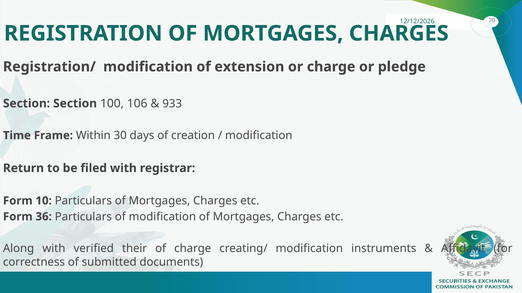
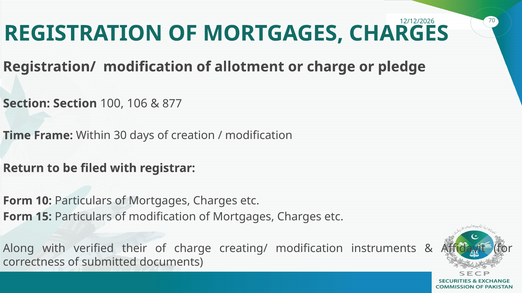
extension: extension -> allotment
933: 933 -> 877
36: 36 -> 15
